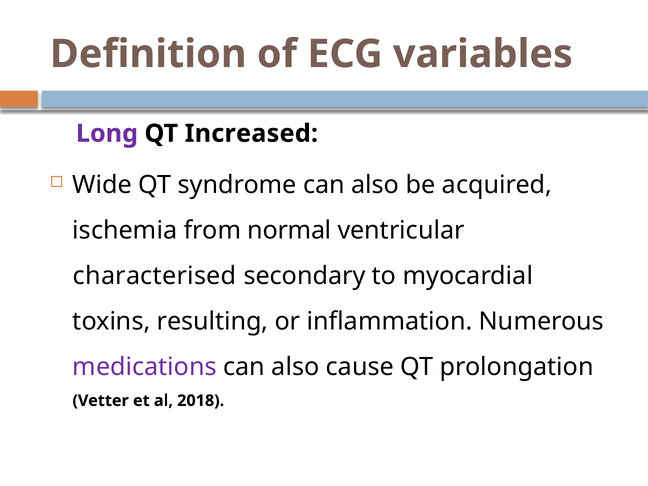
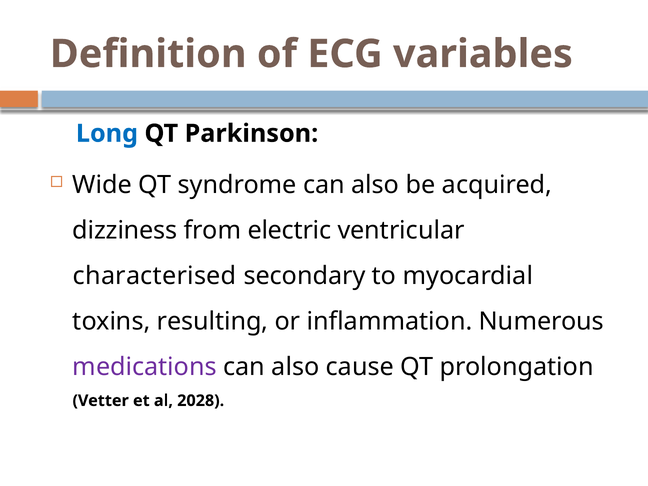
Long colour: purple -> blue
Increased: Increased -> Parkinson
ischemia: ischemia -> dizziness
normal: normal -> electric
2018: 2018 -> 2028
